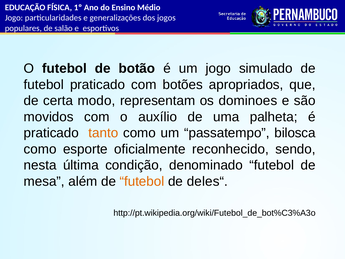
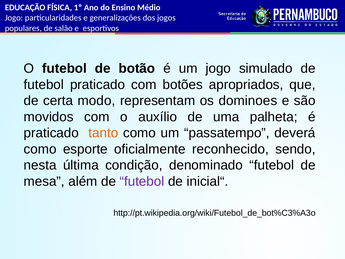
bilosca: bilosca -> deverá
futebol at (142, 181) colour: orange -> purple
deles“: deles“ -> inicial“
